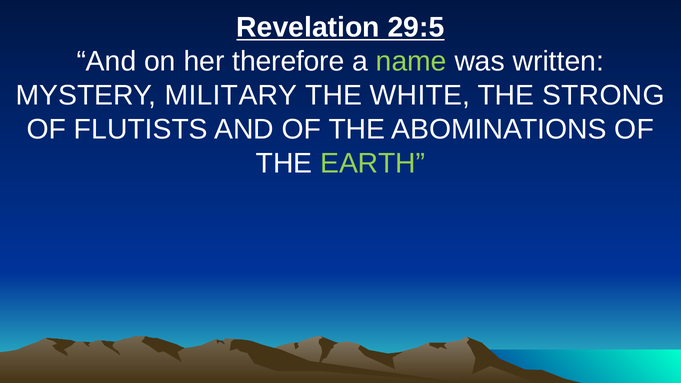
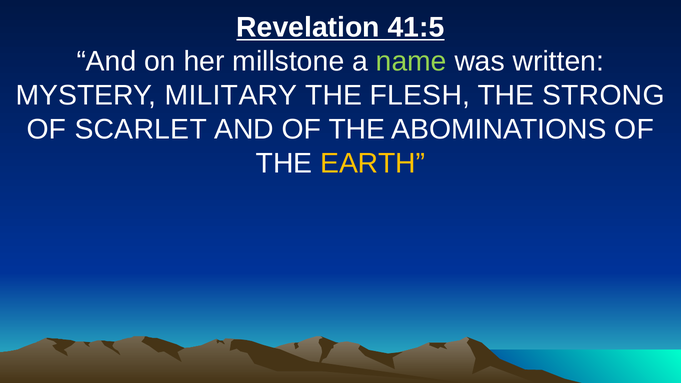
29:5: 29:5 -> 41:5
therefore: therefore -> millstone
WHITE: WHITE -> FLESH
FLUTISTS: FLUTISTS -> SCARLET
EARTH colour: light green -> yellow
